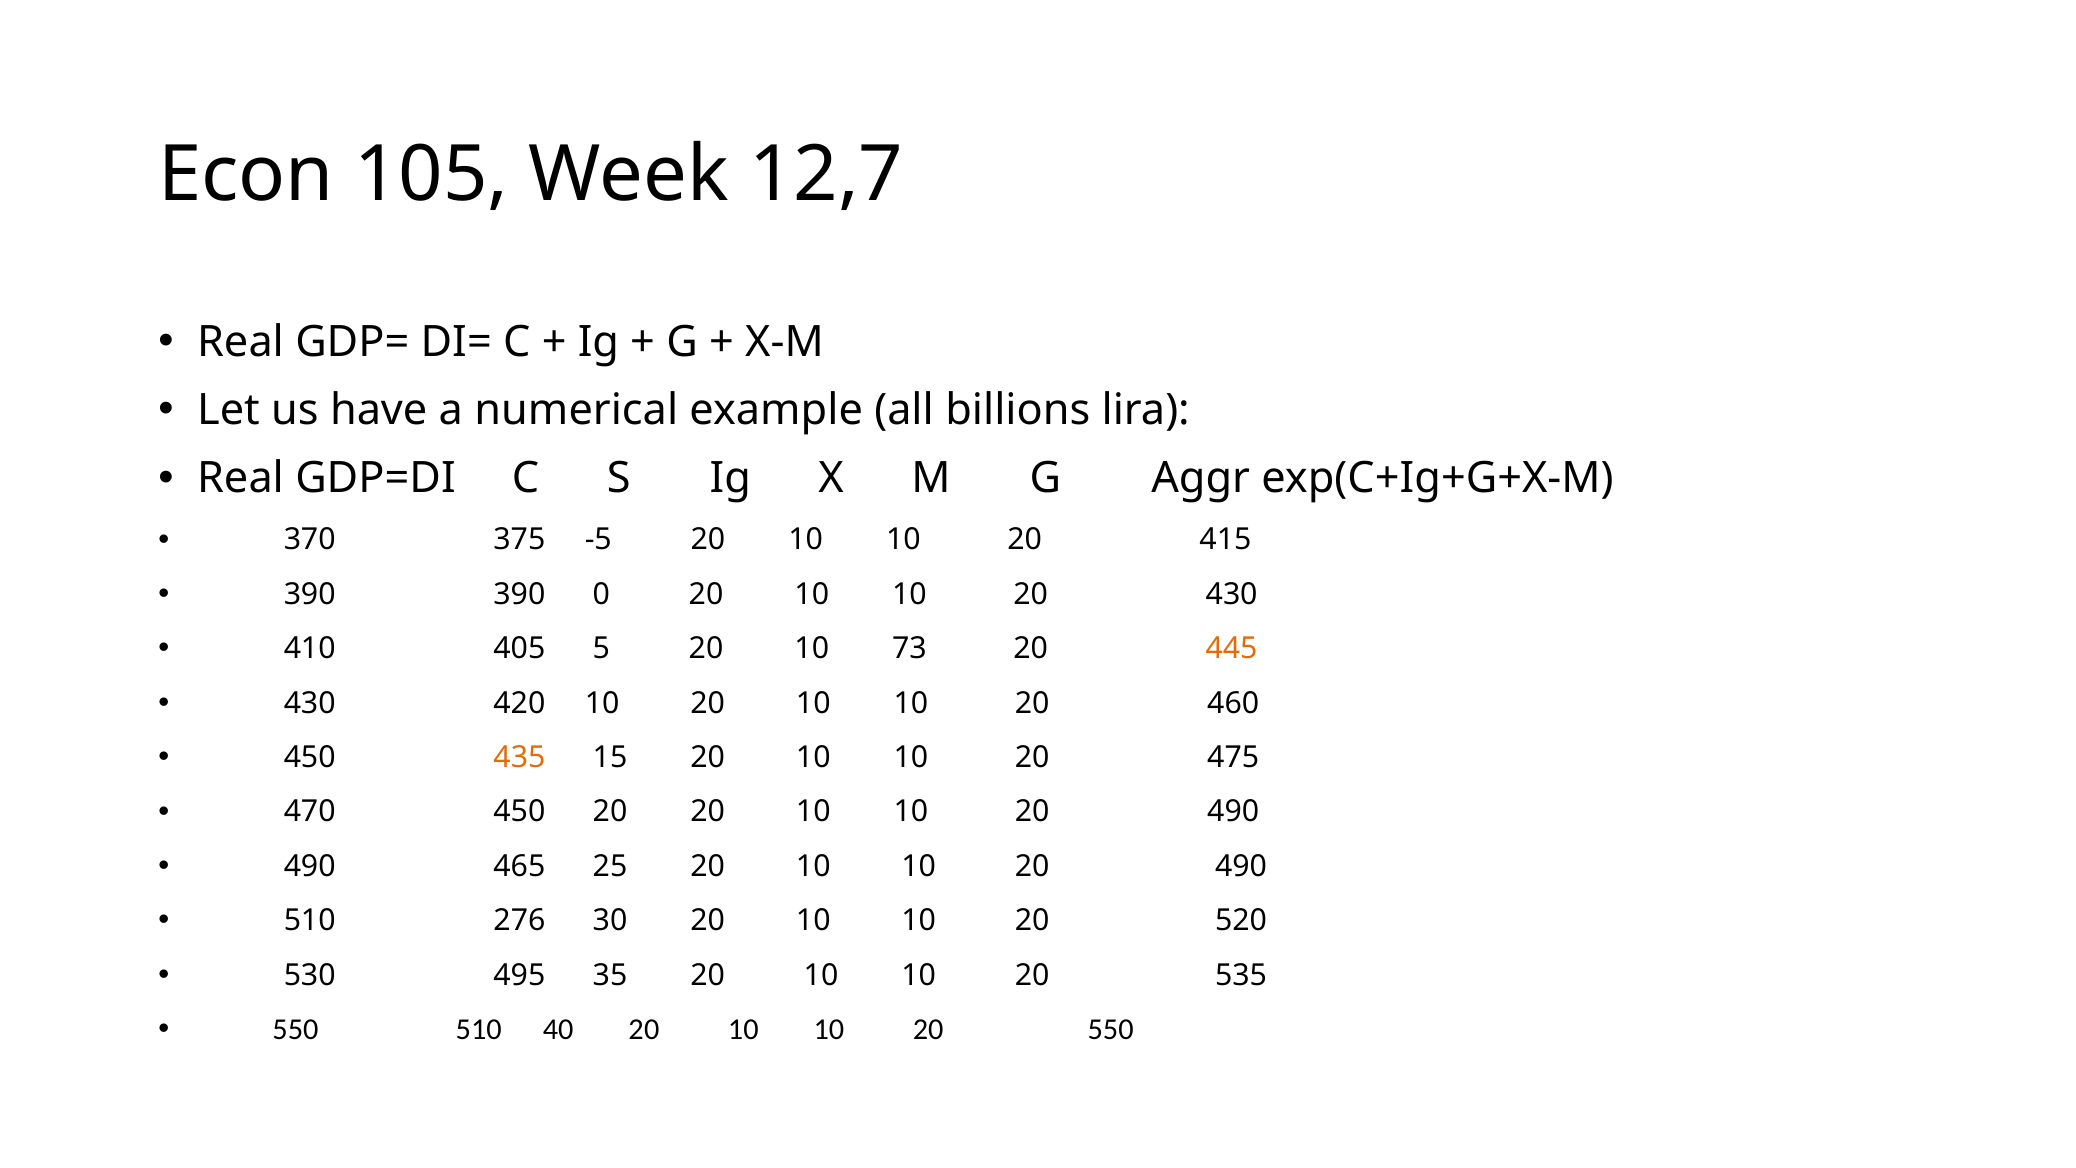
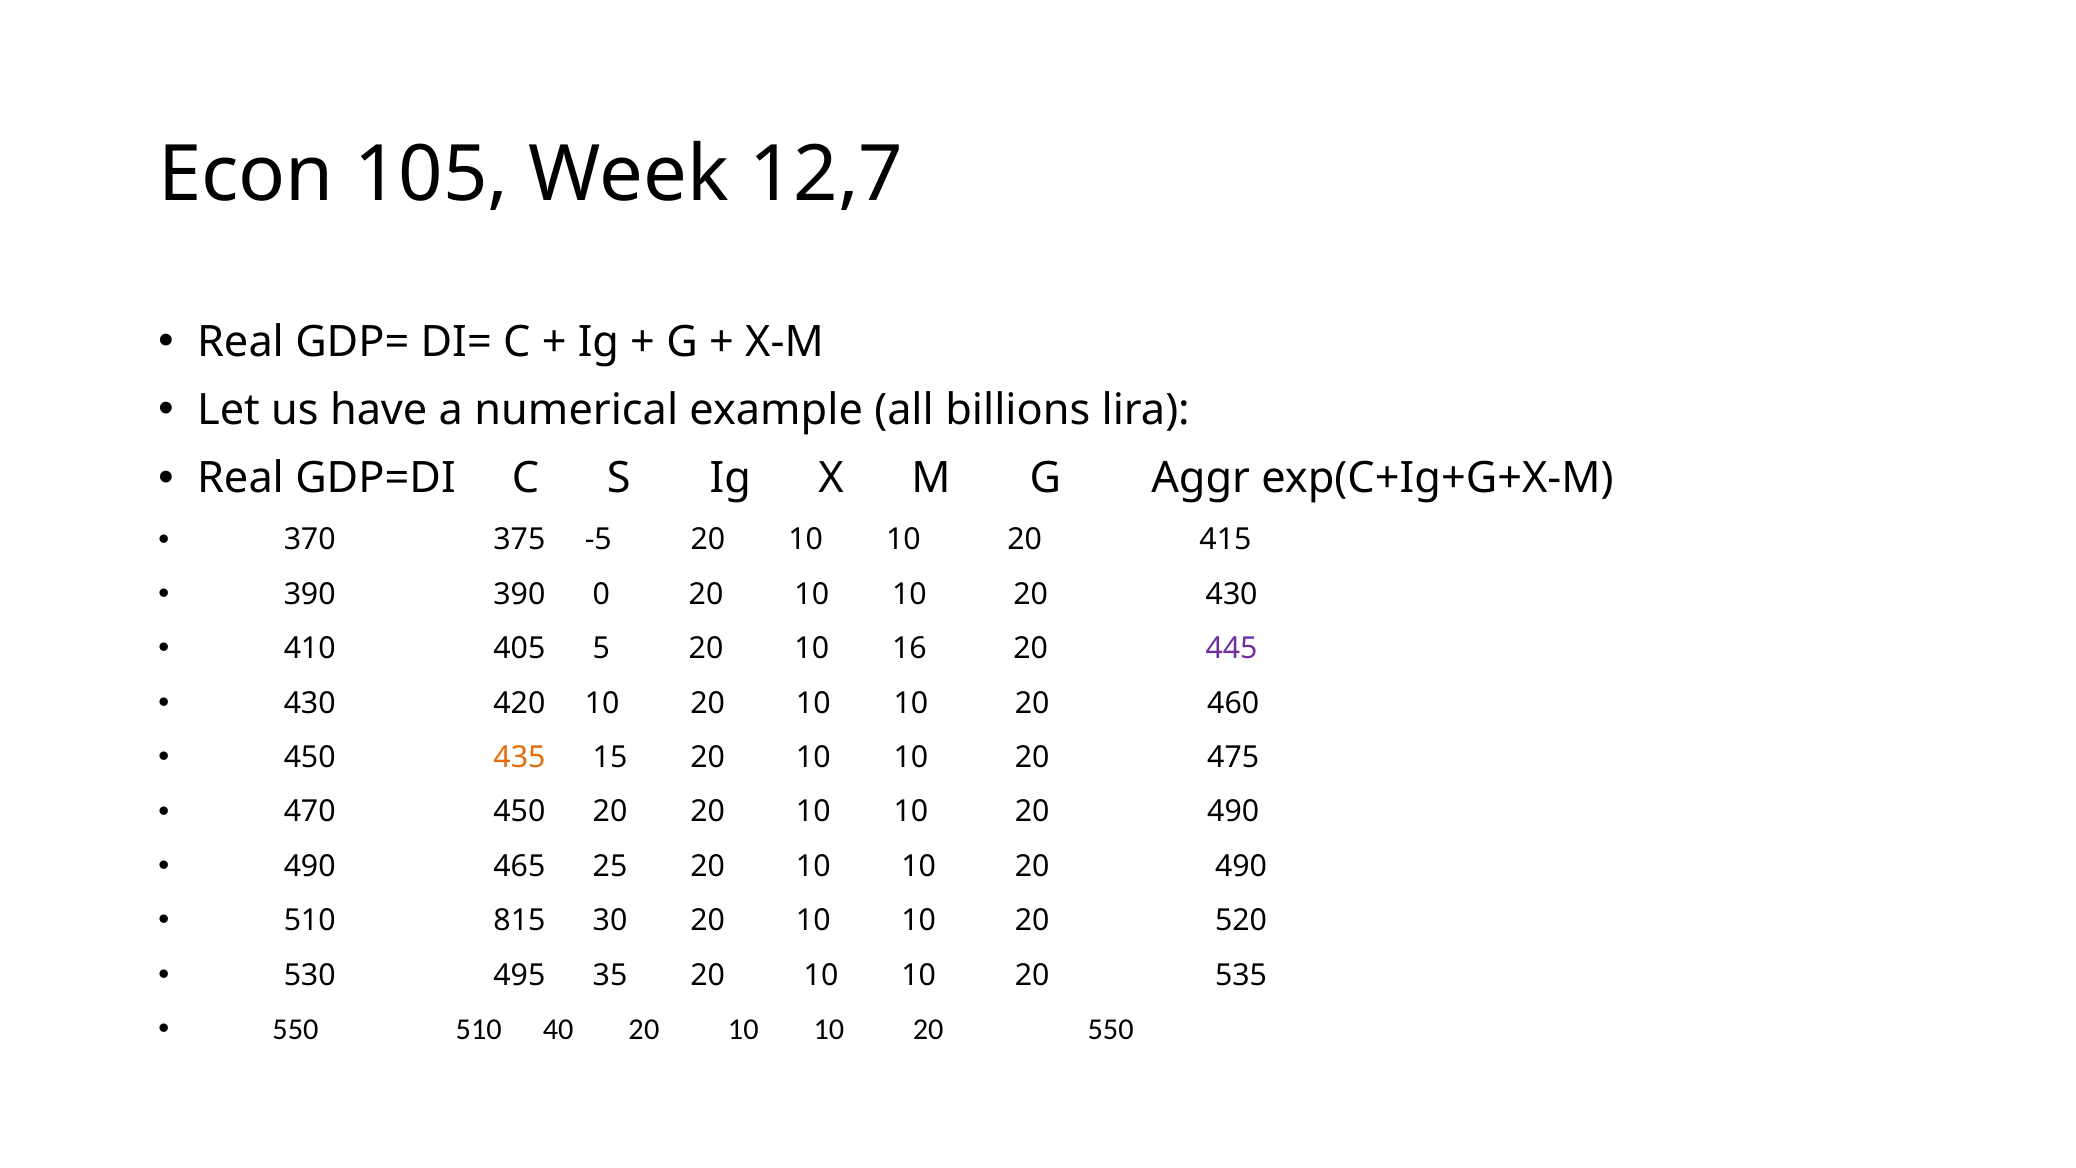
73: 73 -> 16
445 colour: orange -> purple
276: 276 -> 815
